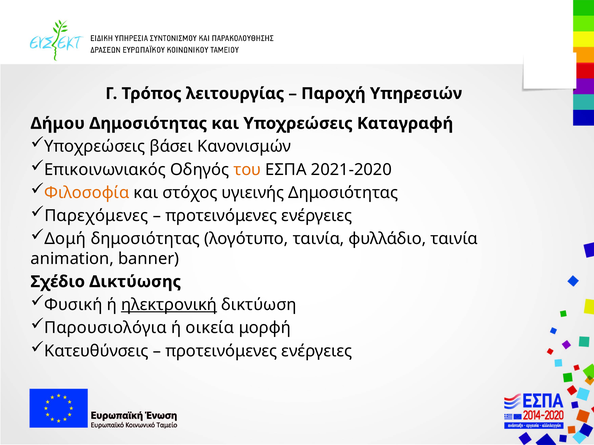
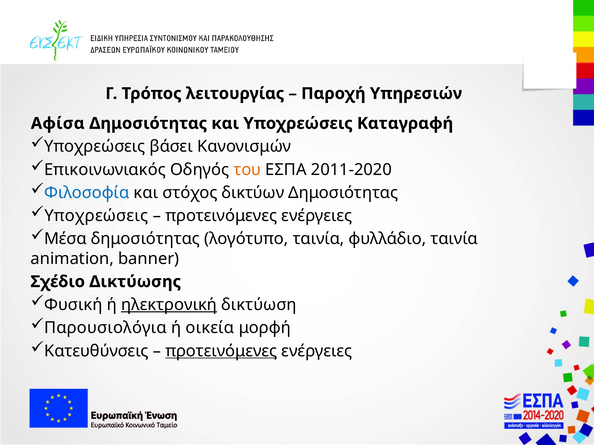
Δήμου: Δήμου -> Αφίσα
2021-2020: 2021-2020 -> 2011-2020
Φιλοσοφία colour: orange -> blue
υγιεινής: υγιεινής -> δικτύων
Παρεχόμενες at (96, 216): Παρεχόμενες -> Υποχρεώσεις
Δομή: Δομή -> Μέσα
προτεινόμενες at (221, 351) underline: none -> present
